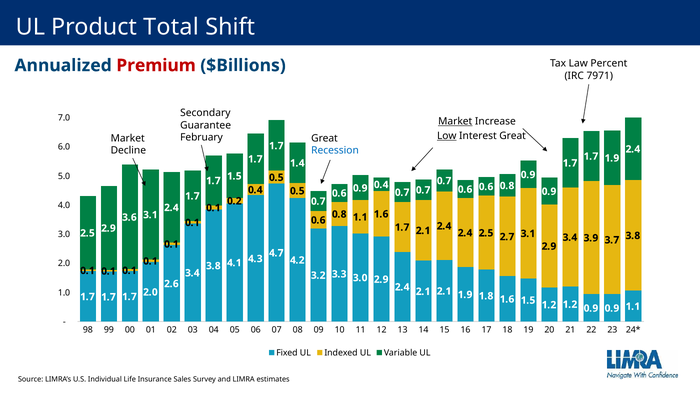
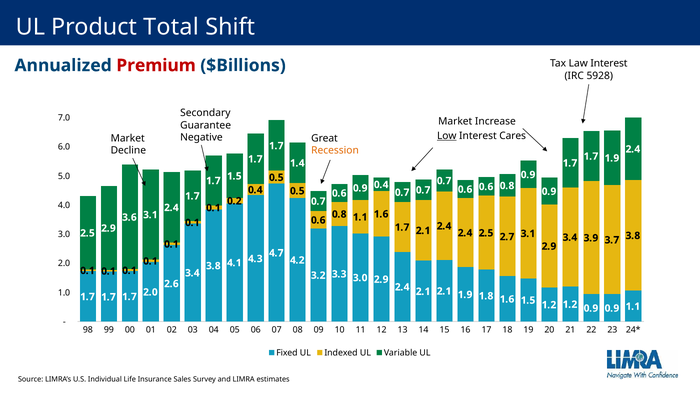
Law Percent: Percent -> Interest
7971: 7971 -> 5928
Market at (455, 121) underline: present -> none
Interest Great: Great -> Cares
February: February -> Negative
Recession colour: blue -> orange
